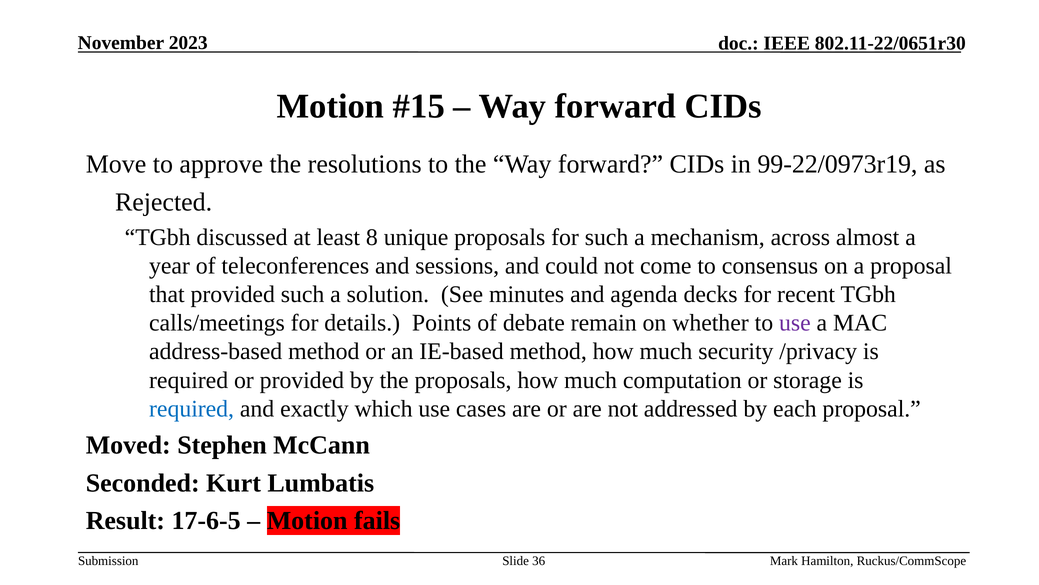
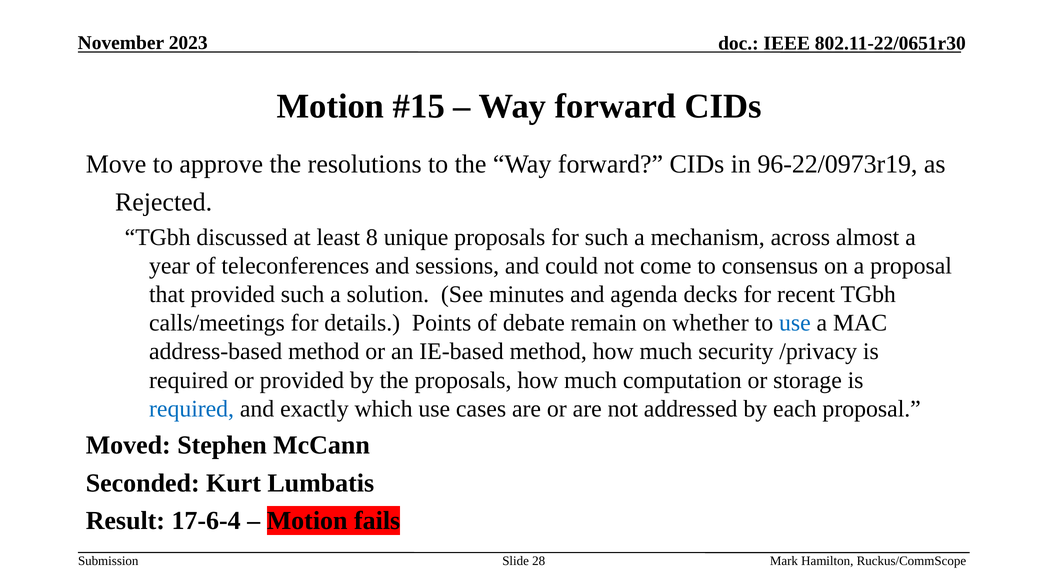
99-22/0973r19: 99-22/0973r19 -> 96-22/0973r19
use at (795, 323) colour: purple -> blue
17-6-5: 17-6-5 -> 17-6-4
36: 36 -> 28
